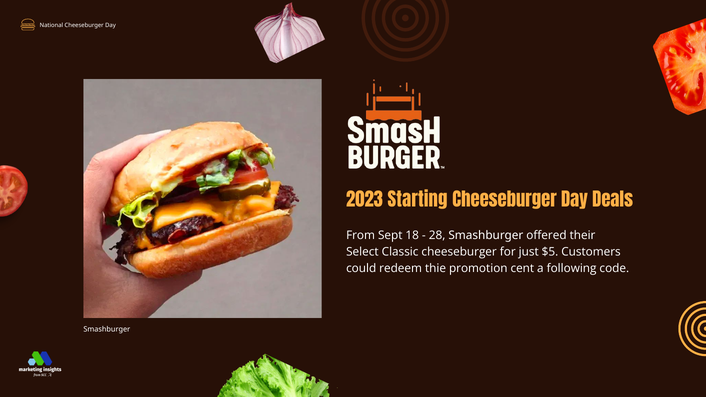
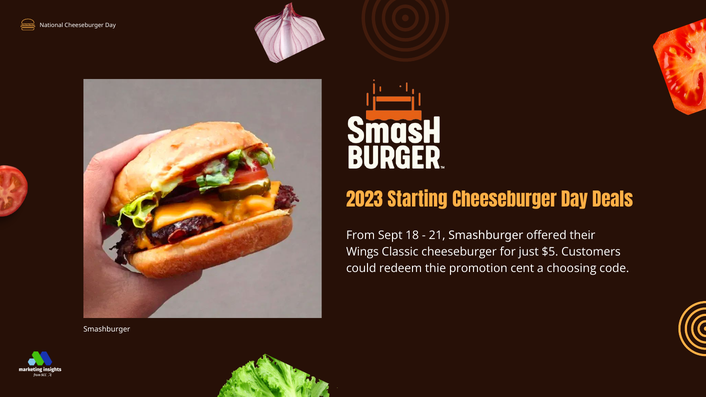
28: 28 -> 21
Select: Select -> Wings
following: following -> choosing
